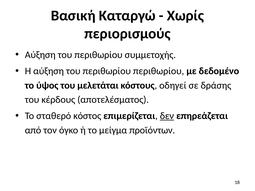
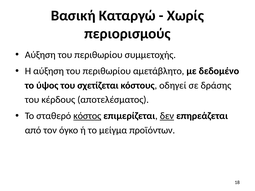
περιθωρίου περιθωρίου: περιθωρίου -> αμετάβλητο
μελετάται: μελετάται -> σχετίζεται
κόστος underline: none -> present
